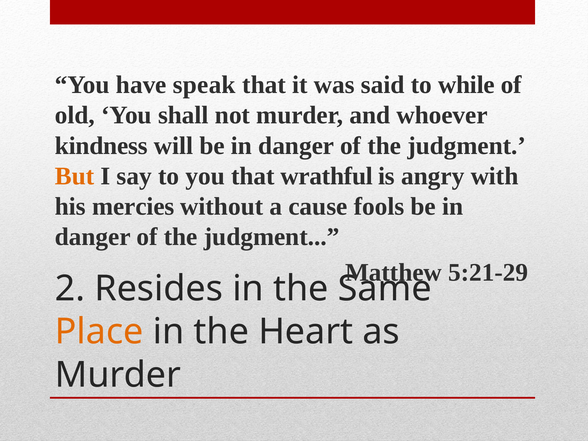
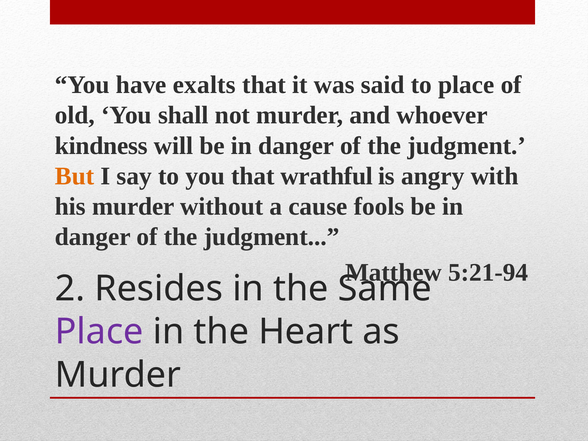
speak: speak -> exalts
to while: while -> place
his mercies: mercies -> murder
5:21-29: 5:21-29 -> 5:21-94
Place at (99, 332) colour: orange -> purple
